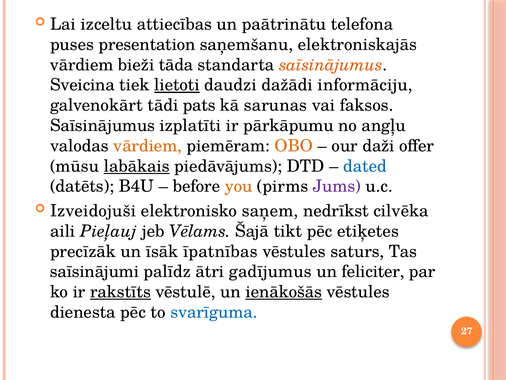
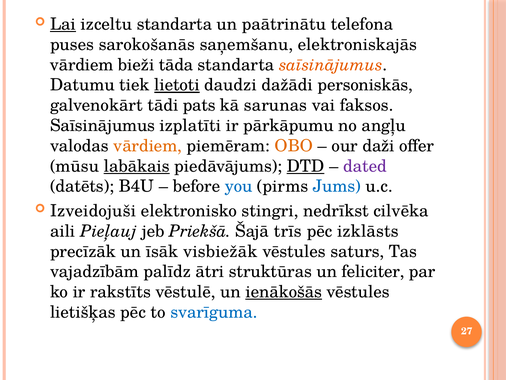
Lai underline: none -> present
izceltu attiecības: attiecības -> standarta
presentation: presentation -> sarokošanās
Sveicina: Sveicina -> Datumu
informāciju: informāciju -> personiskās
DTD underline: none -> present
dated colour: blue -> purple
you colour: orange -> blue
Jums colour: purple -> blue
saņem: saņem -> stingri
Vēlams: Vēlams -> Priekšā
tikt: tikt -> trīs
etiķetes: etiķetes -> izklāsts
īpatnības: īpatnības -> visbiežāk
saīsinājumi: saīsinājumi -> vajadzībām
gadījumus: gadījumus -> struktūras
rakstīts underline: present -> none
dienesta: dienesta -> lietišķas
